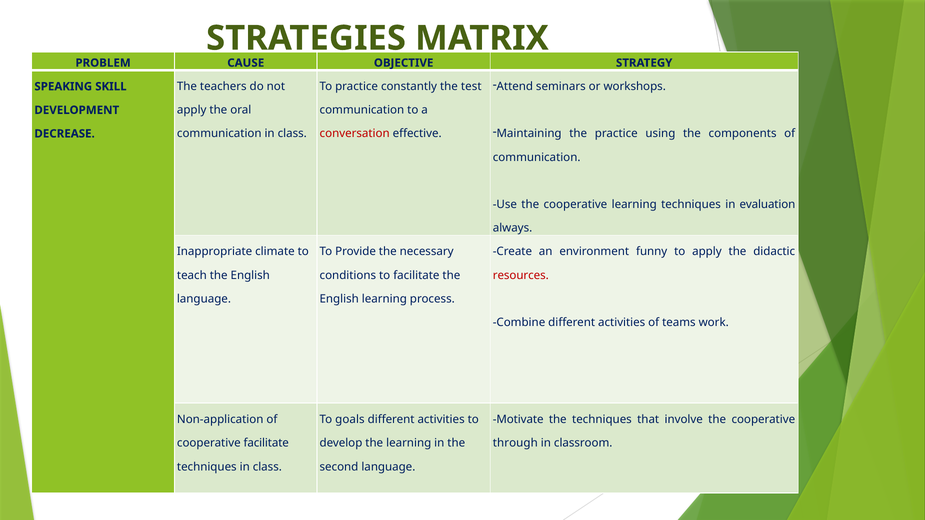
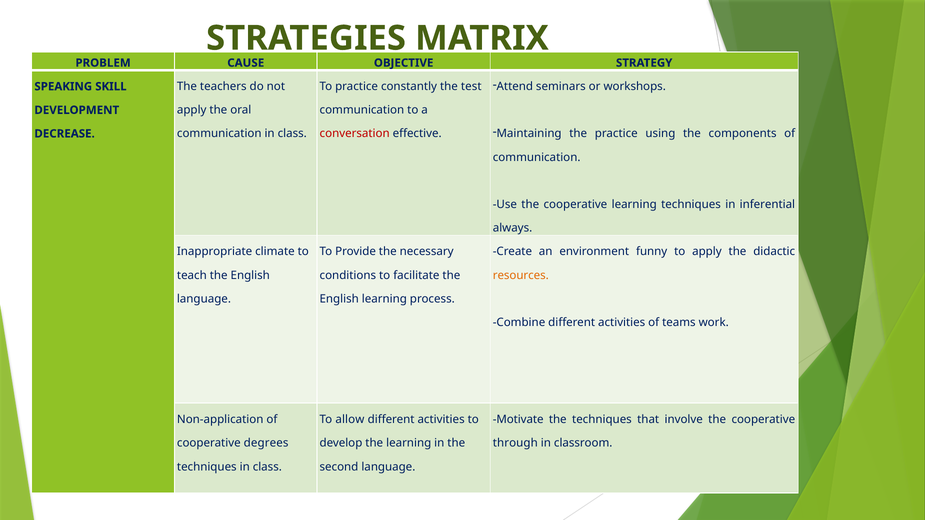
evaluation: evaluation -> inferential
resources colour: red -> orange
goals: goals -> allow
cooperative facilitate: facilitate -> degrees
